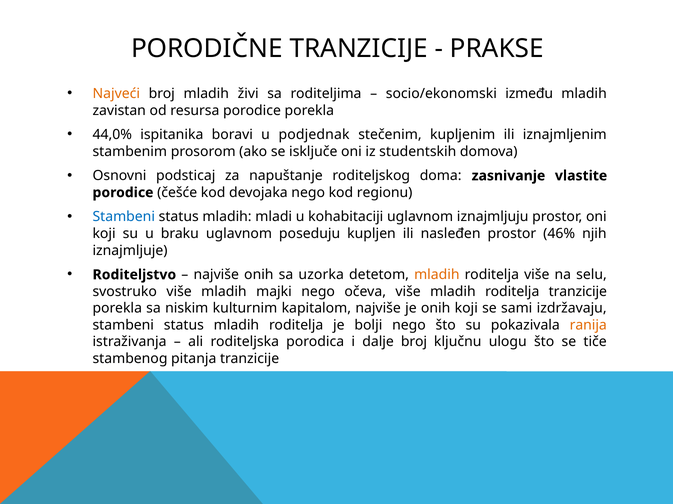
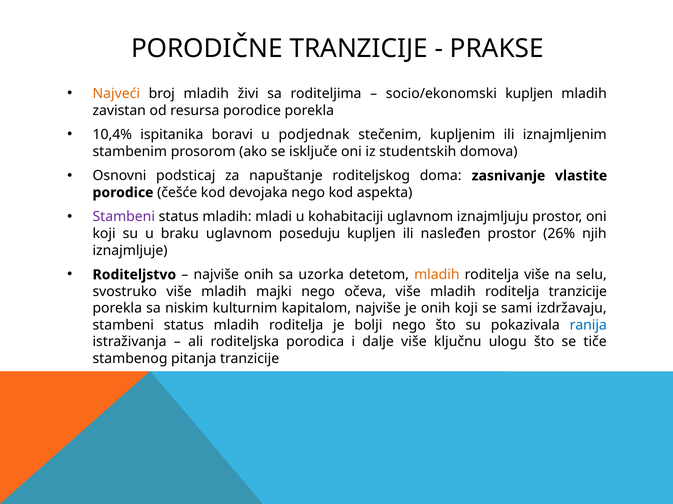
socio/ekonomski između: između -> kupljen
44,0%: 44,0% -> 10,4%
regionu: regionu -> aspekta
Stambeni at (124, 217) colour: blue -> purple
46%: 46% -> 26%
ranija colour: orange -> blue
dalje broj: broj -> više
